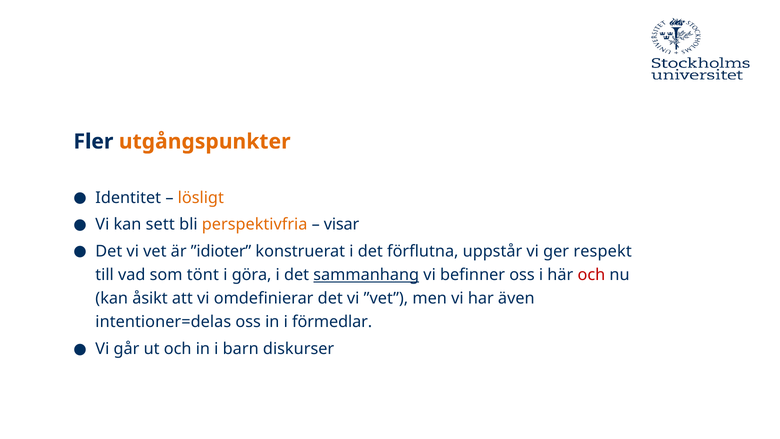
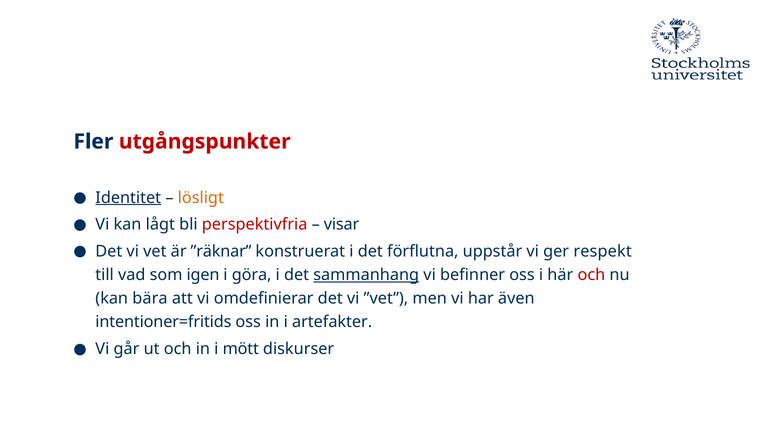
utgångspunkter colour: orange -> red
Identitet underline: none -> present
sett: sett -> lågt
perspektivfria colour: orange -> red
”idioter: ”idioter -> ”räknar
tönt: tönt -> igen
åsikt: åsikt -> bära
intentioner=delas: intentioner=delas -> intentioner=fritids
förmedlar: förmedlar -> artefakter
barn: barn -> mött
